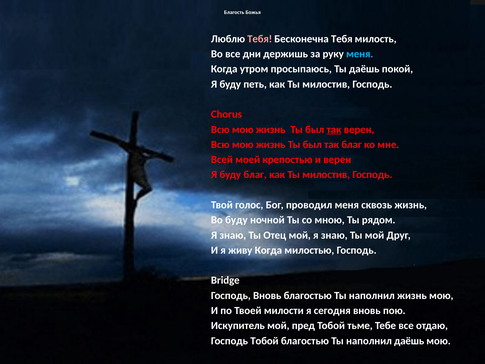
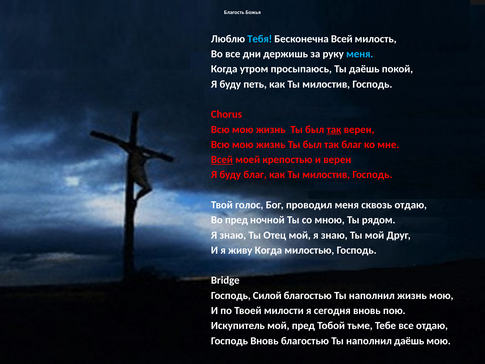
Тебя at (260, 39) colour: pink -> light blue
Бесконечна Тебя: Тебя -> Всей
Всей at (222, 160) underline: none -> present
сквозь жизнь: жизнь -> отдаю
Во буду: буду -> пред
Господь Вновь: Вновь -> Силой
Господь Тобой: Тобой -> Вновь
